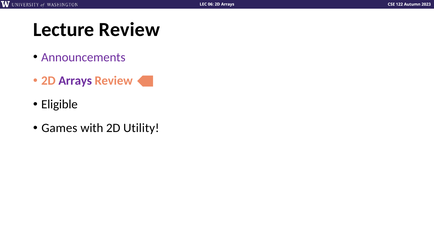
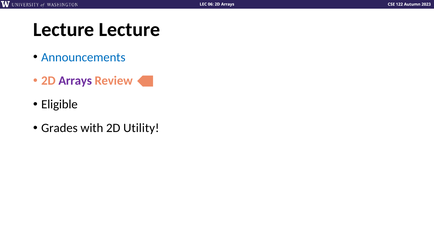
Lecture Review: Review -> Lecture
Announcements colour: purple -> blue
Games: Games -> Grades
